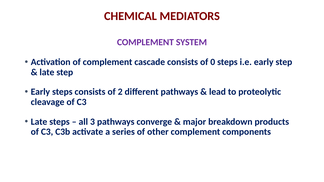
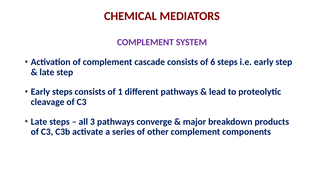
0: 0 -> 6
2: 2 -> 1
